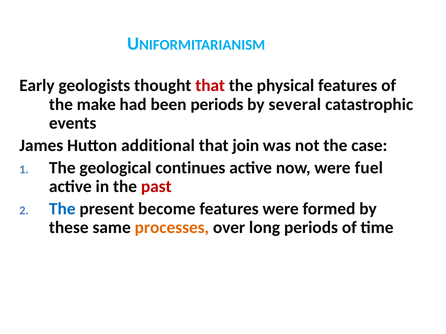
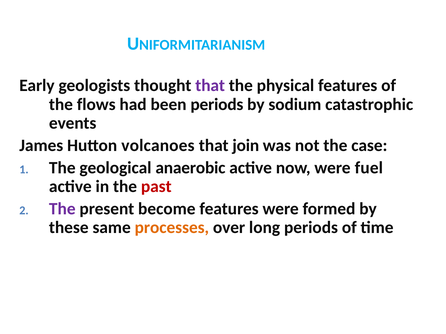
that at (210, 86) colour: red -> purple
make: make -> flows
several: several -> sodium
additional: additional -> volcanoes
continues: continues -> anaerobic
The at (62, 209) colour: blue -> purple
